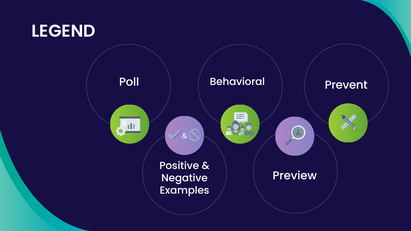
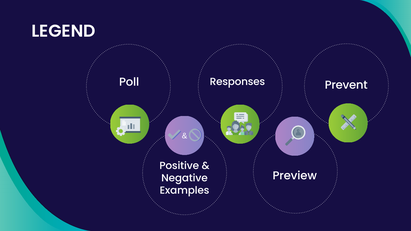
Behavioral: Behavioral -> Responses
